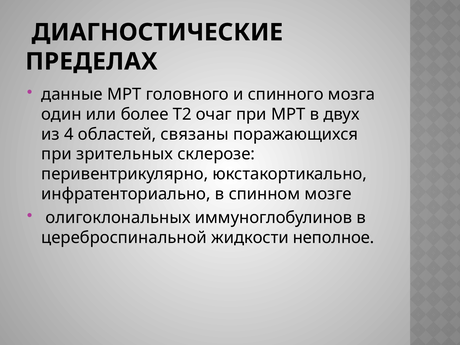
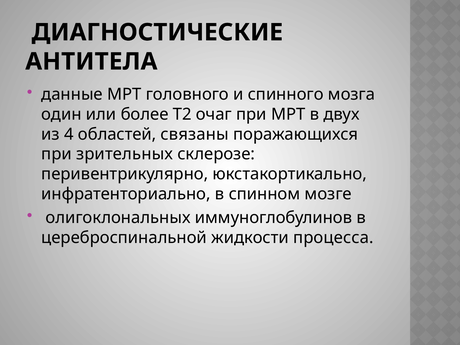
ПРЕДЕЛАХ: ПРЕДЕЛАХ -> АНТИТЕЛА
неполное: неполное -> процесса
